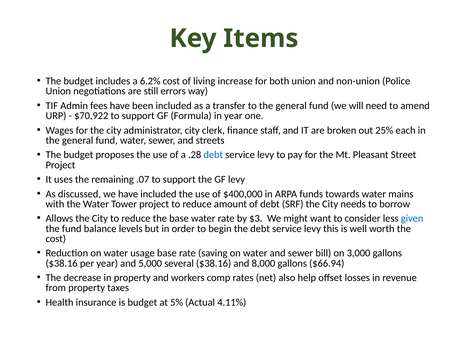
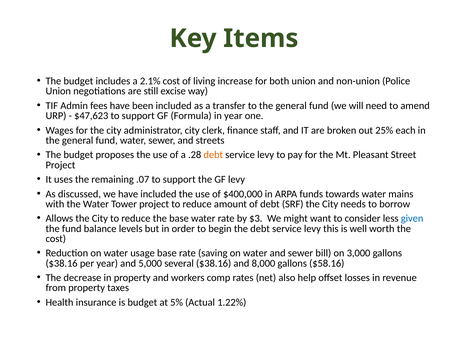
6.2%: 6.2% -> 2.1%
errors: errors -> excise
$70,922: $70,922 -> $47,623
debt at (213, 155) colour: blue -> orange
$66.94: $66.94 -> $58.16
4.11%: 4.11% -> 1.22%
